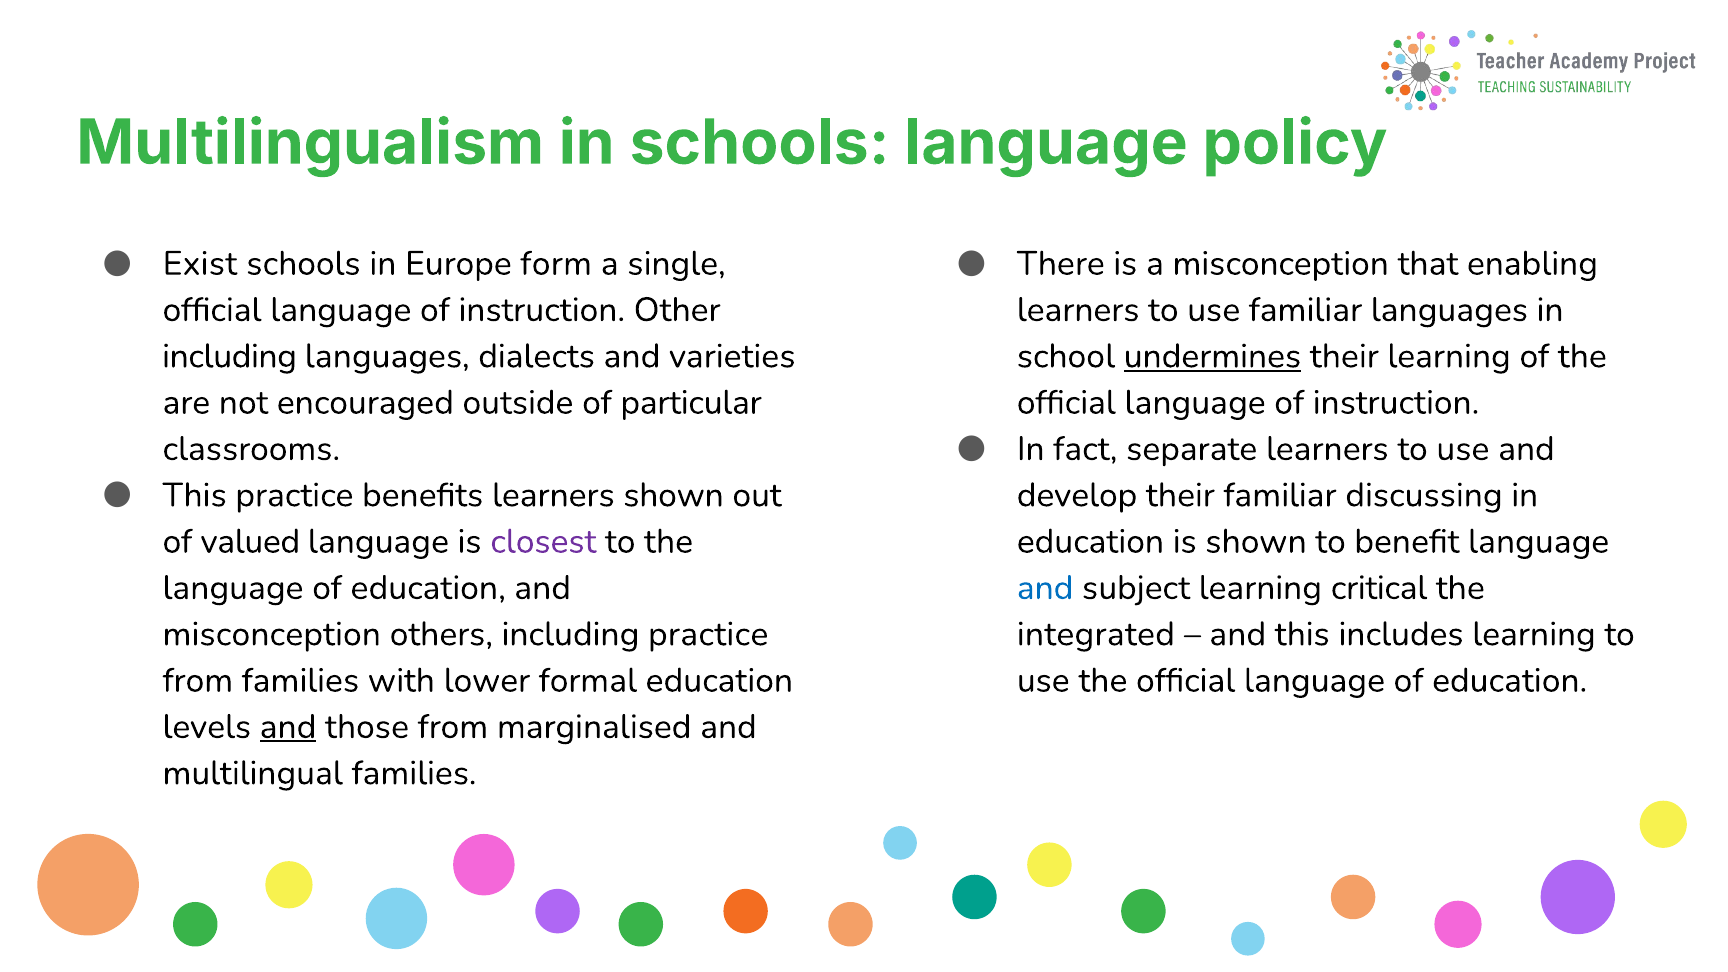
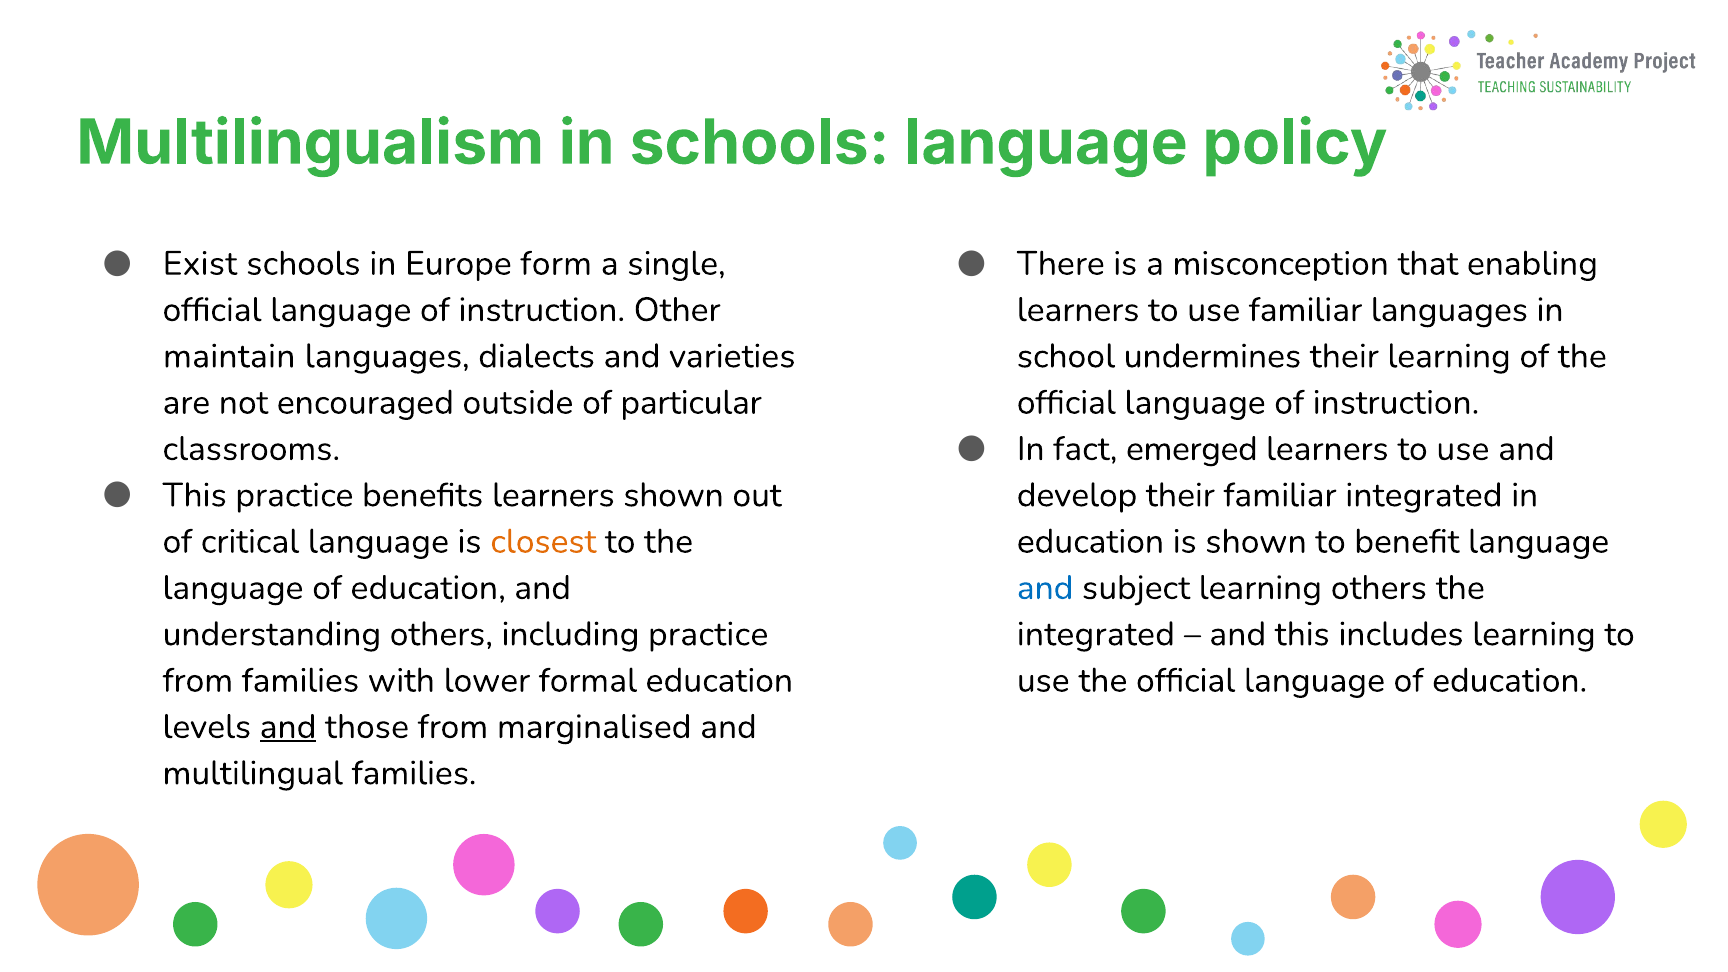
including at (230, 356): including -> maintain
undermines underline: present -> none
separate: separate -> emerged
familiar discussing: discussing -> integrated
valued: valued -> critical
closest colour: purple -> orange
learning critical: critical -> others
misconception at (272, 634): misconception -> understanding
